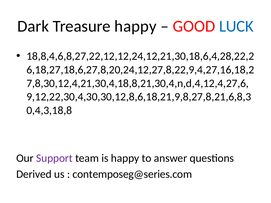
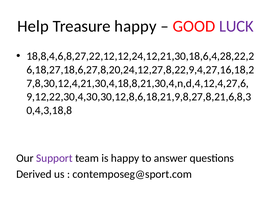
Dark: Dark -> Help
LUCK colour: blue -> purple
contemposeg@series.com: contemposeg@series.com -> contemposeg@sport.com
